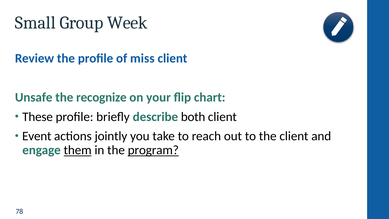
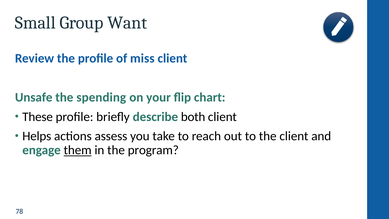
Week: Week -> Want
recognize: recognize -> spending
Event: Event -> Helps
jointly: jointly -> assess
program underline: present -> none
